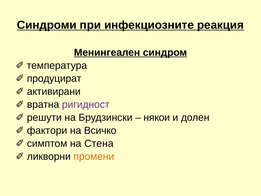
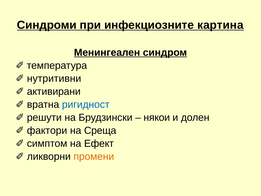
реакция: реакция -> картина
продуцират: продуцират -> нутритивни
ригидност colour: purple -> blue
Всичко: Всичко -> Среща
Стена: Стена -> Ефект
